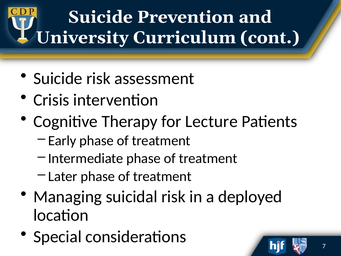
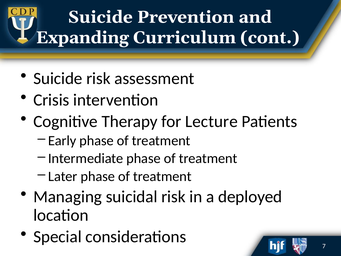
University: University -> Expanding
